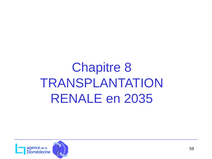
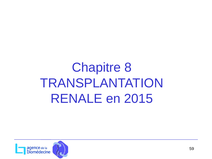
2035: 2035 -> 2015
